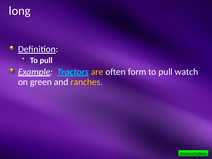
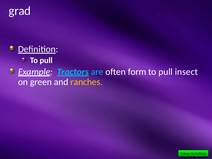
long: long -> grad
are colour: yellow -> light blue
watch: watch -> insect
